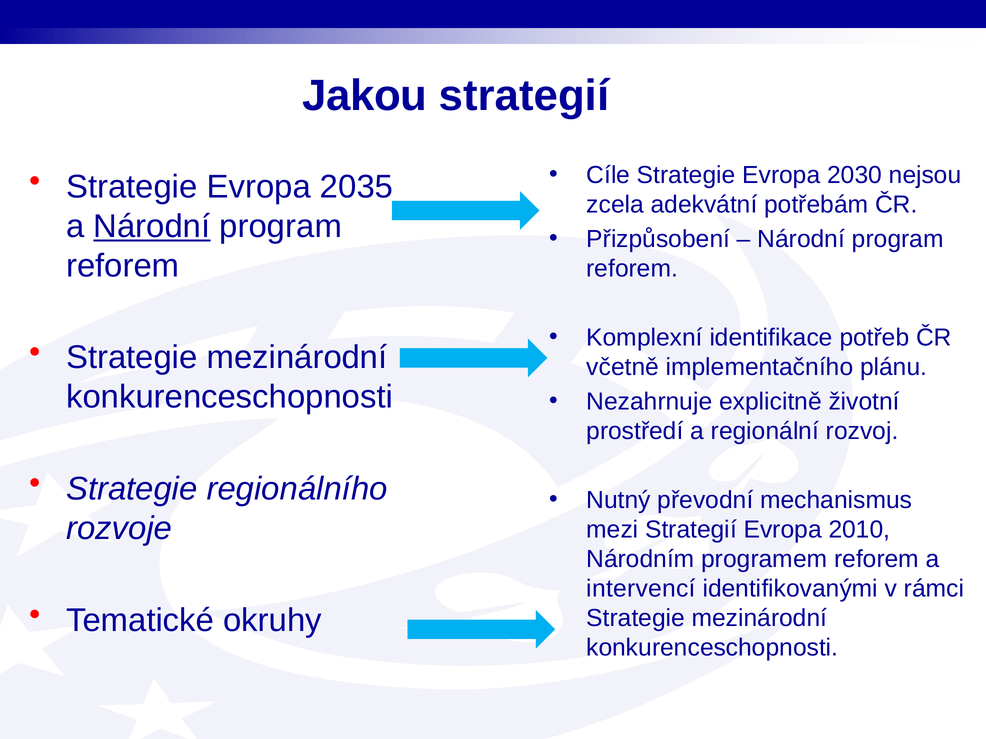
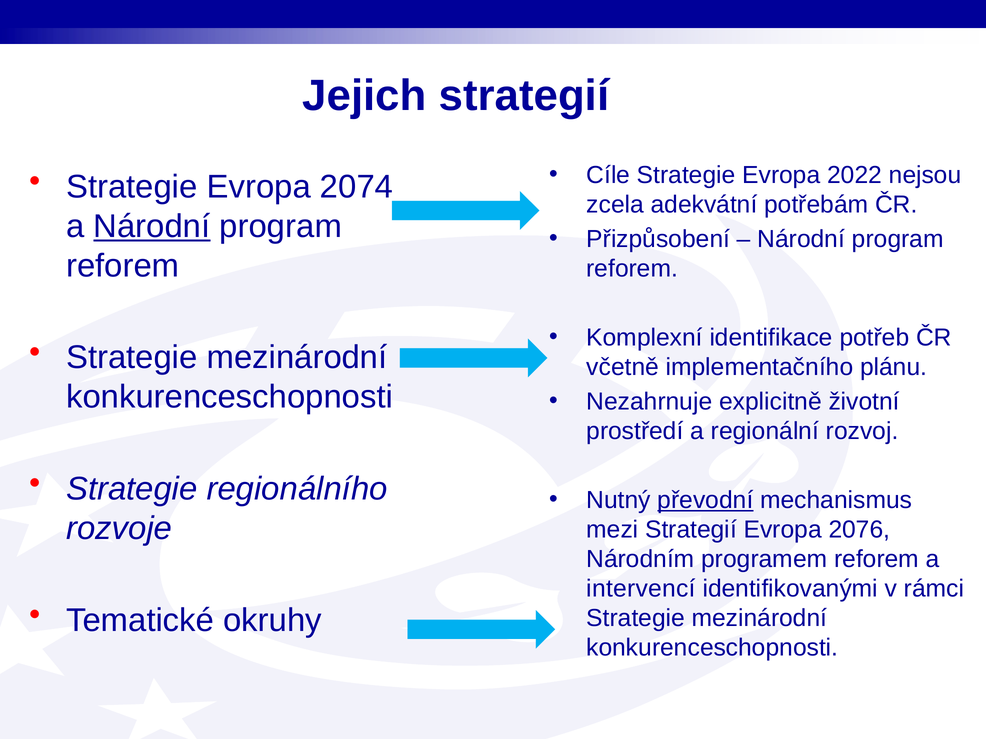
Jakou: Jakou -> Jejich
2030: 2030 -> 2022
2035: 2035 -> 2074
převodní underline: none -> present
2010: 2010 -> 2076
